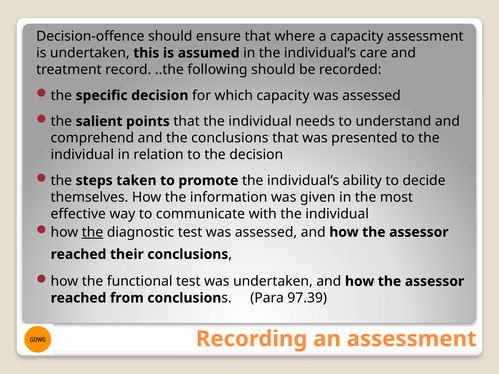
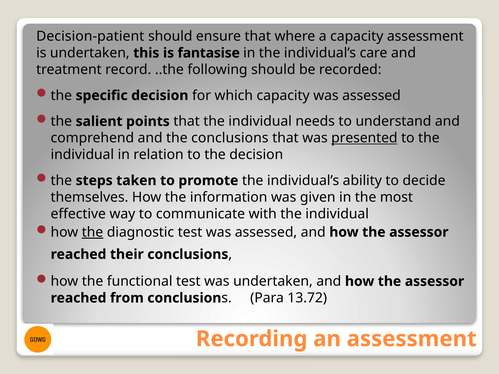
Decision-offence: Decision-offence -> Decision-patient
assumed: assumed -> fantasise
presented underline: none -> present
97.39: 97.39 -> 13.72
